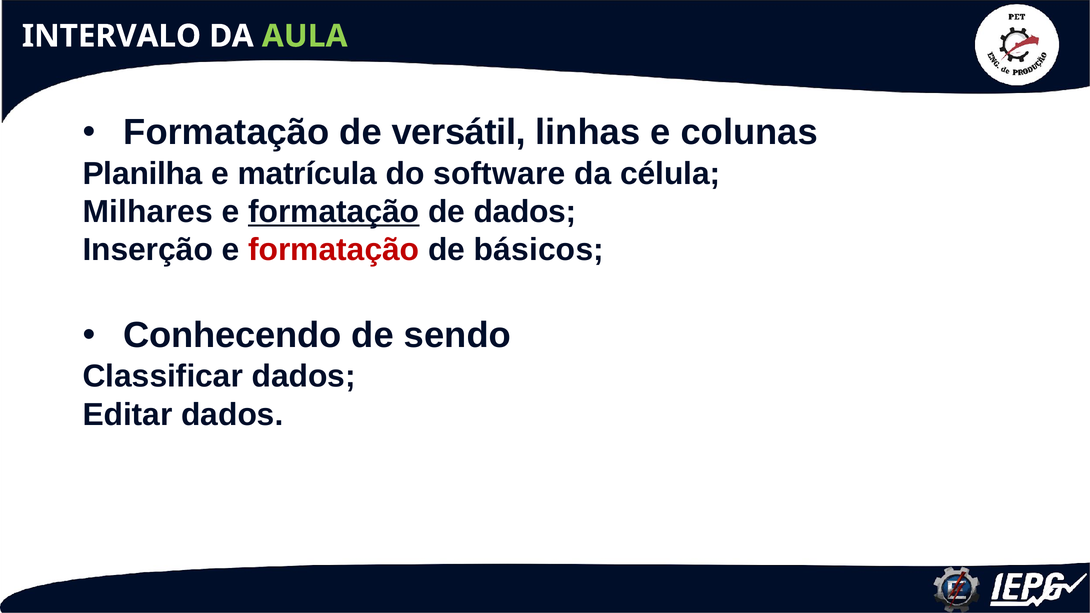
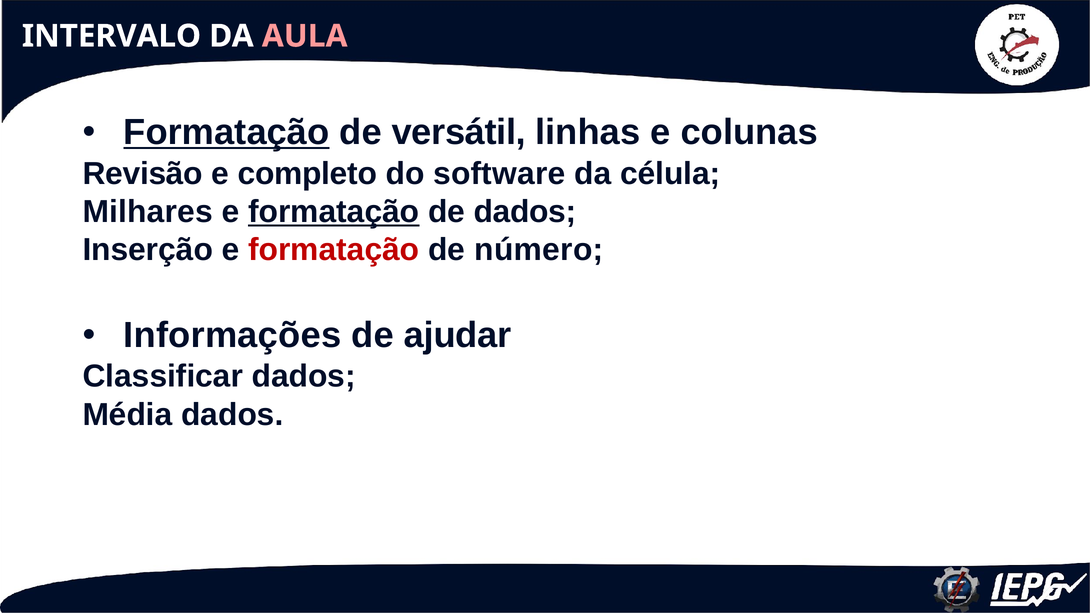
AULA colour: light green -> pink
Formatação at (226, 133) underline: none -> present
Planilha: Planilha -> Revisão
matrícula: matrícula -> completo
básicos: básicos -> número
Conhecendo: Conhecendo -> Informações
sendo: sendo -> ajudar
Editar: Editar -> Média
